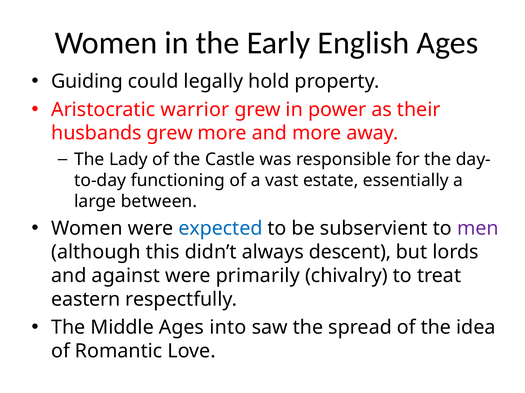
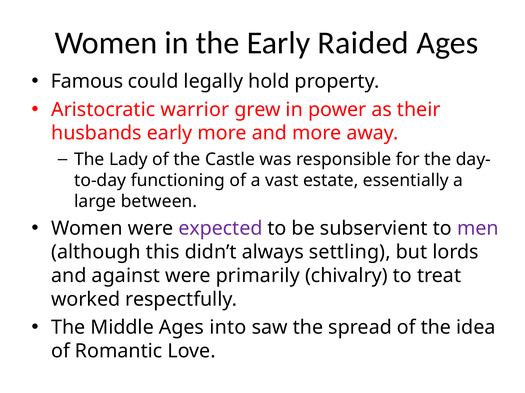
English: English -> Raided
Guiding: Guiding -> Famous
husbands grew: grew -> early
expected colour: blue -> purple
descent: descent -> settling
eastern: eastern -> worked
